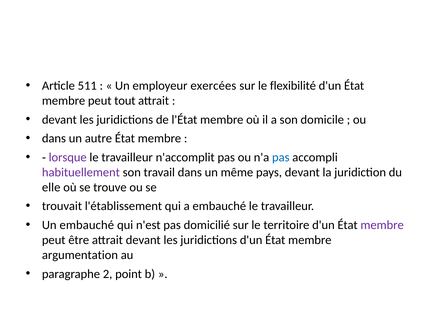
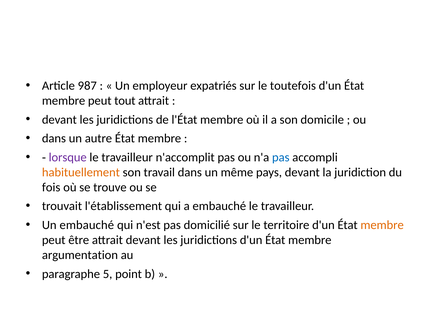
511: 511 -> 987
exercées: exercées -> expatriés
flexibilité: flexibilité -> toutefois
habituellement colour: purple -> orange
elle: elle -> fois
membre at (382, 225) colour: purple -> orange
2: 2 -> 5
